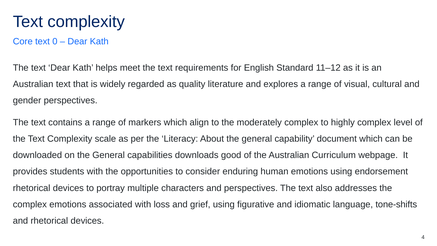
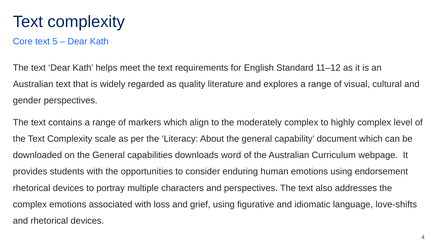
0: 0 -> 5
good: good -> word
tone-shifts: tone-shifts -> love-shifts
